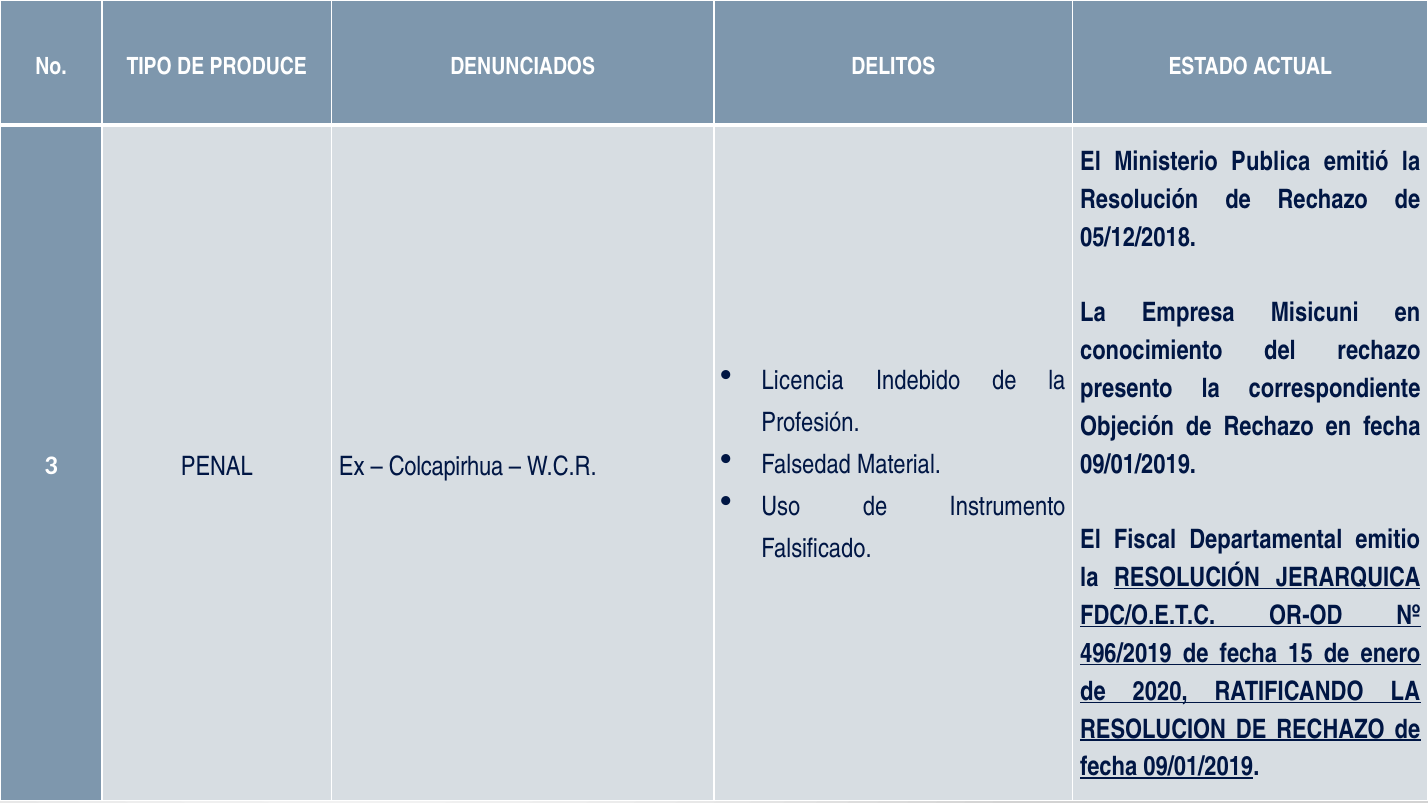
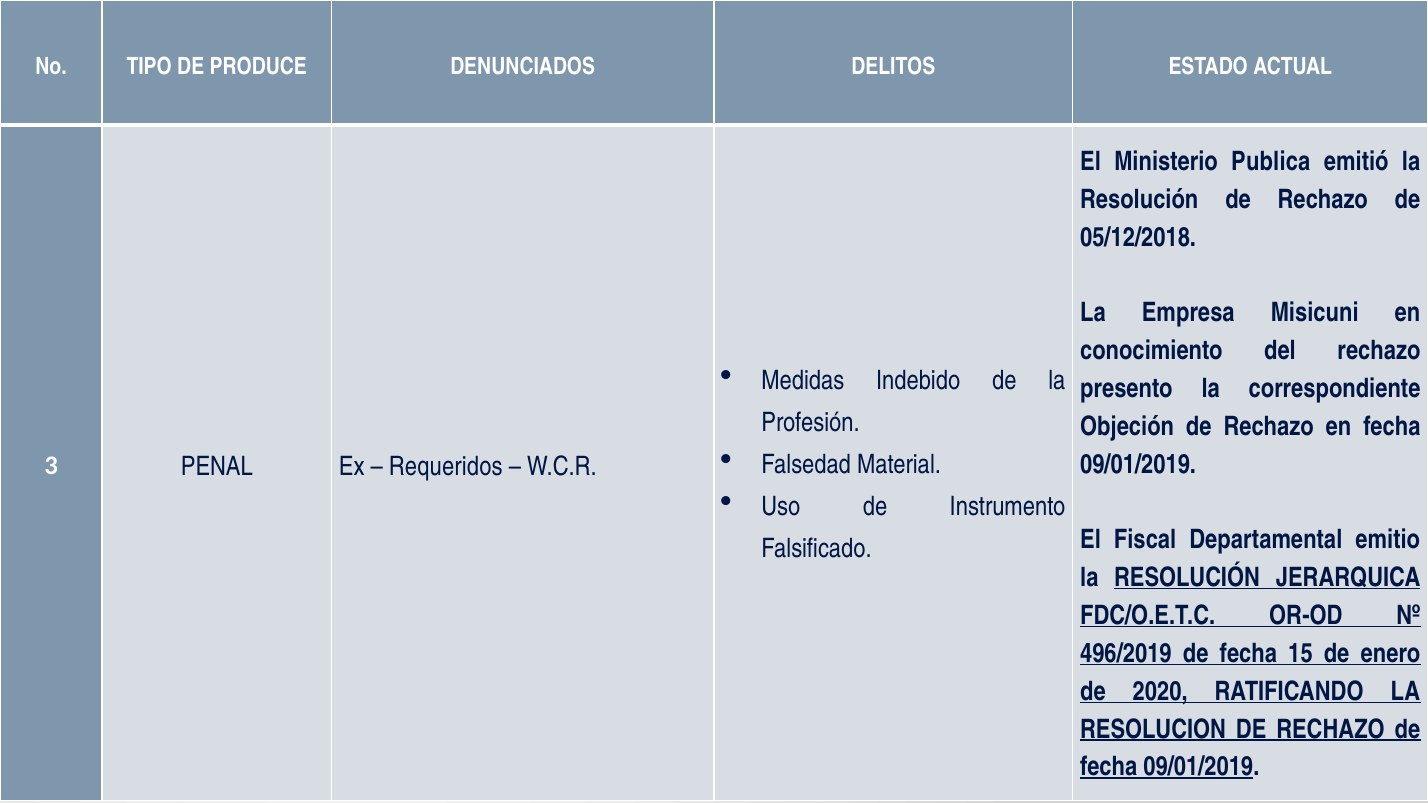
Licencia: Licencia -> Medidas
Colcapirhua: Colcapirhua -> Requeridos
